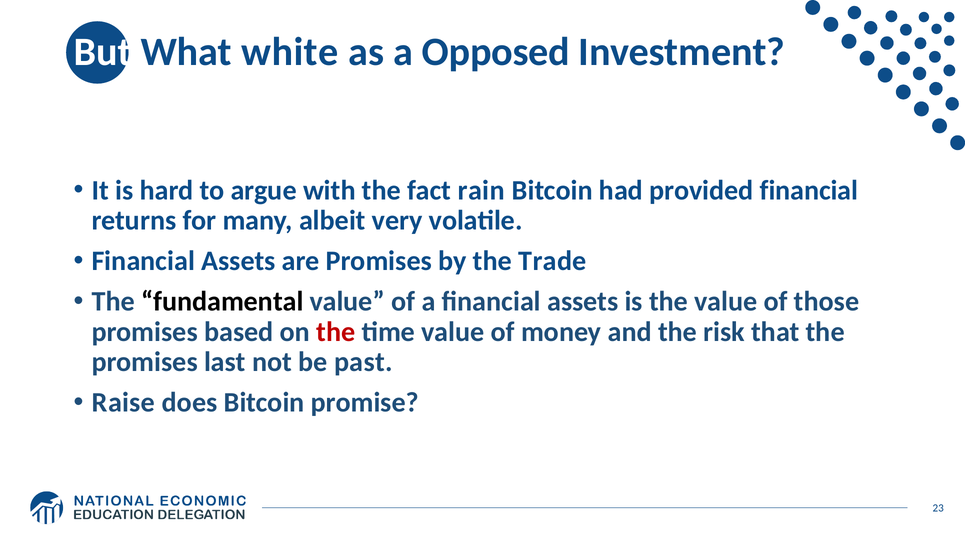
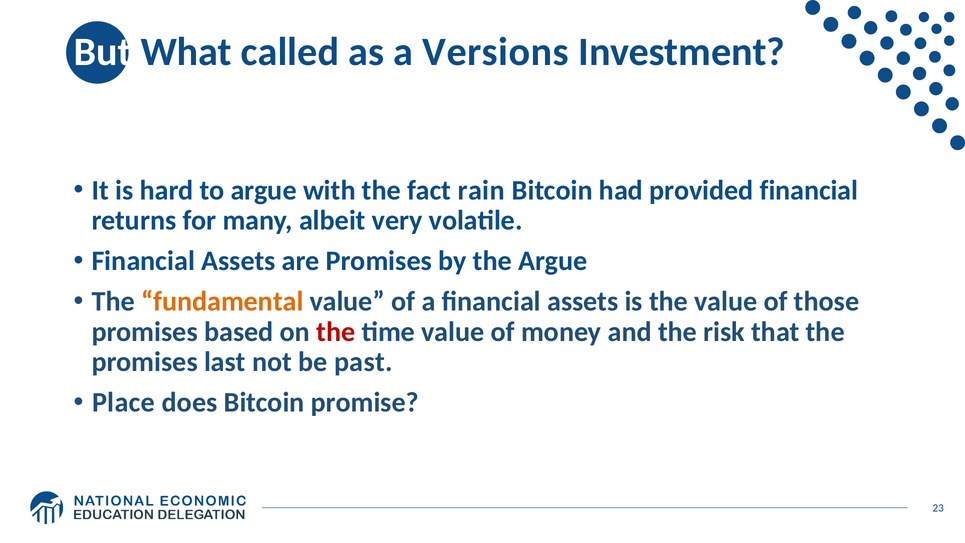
white: white -> called
Opposed: Opposed -> Versions
the Trade: Trade -> Argue
fundamental colour: black -> orange
Raise: Raise -> Place
